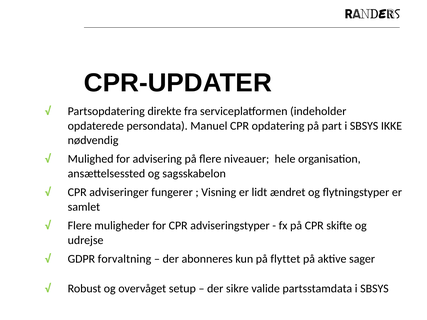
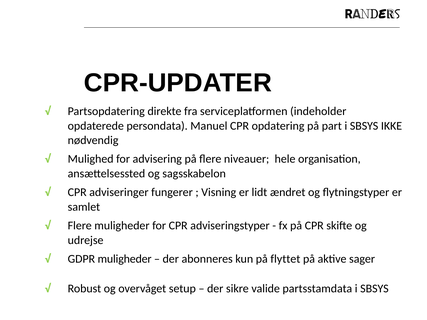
GDPR forvaltning: forvaltning -> muligheder
